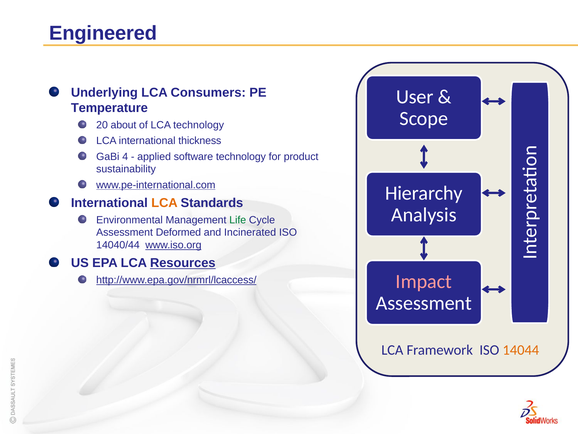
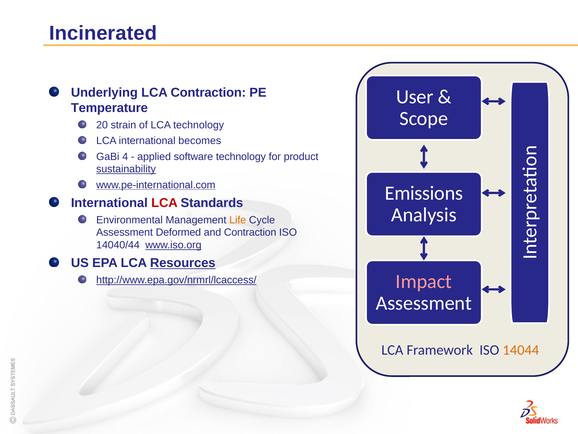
Engineered: Engineered -> Incinerated
LCA Consumers: Consumers -> Contraction
about: about -> strain
thickness: thickness -> becomes
sustainability underline: none -> present
Hierarchy: Hierarchy -> Emissions
LCA at (164, 203) colour: orange -> red
Life colour: green -> orange
and Incinerated: Incinerated -> Contraction
